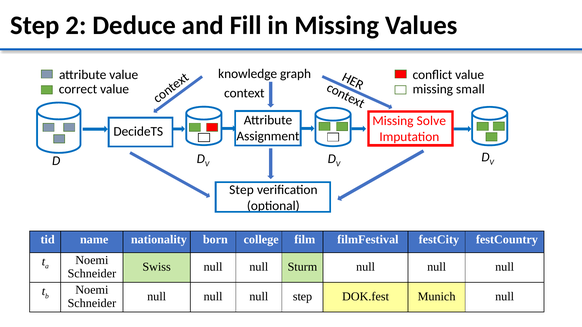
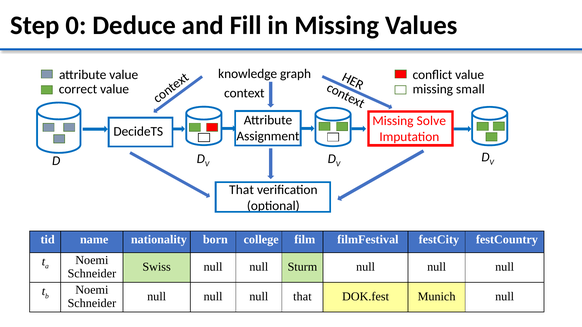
2: 2 -> 0
Step at (242, 190): Step -> That
null step: step -> that
